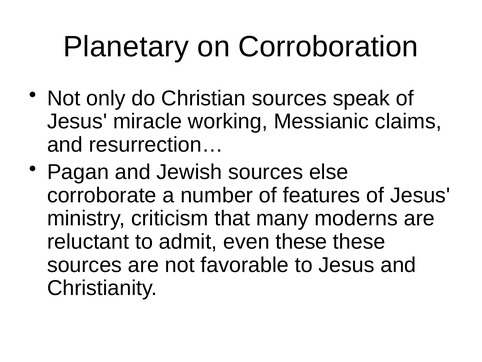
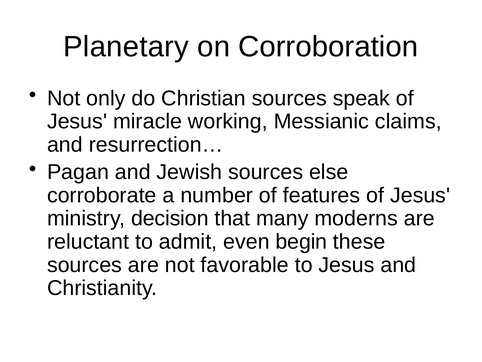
criticism: criticism -> decision
even these: these -> begin
